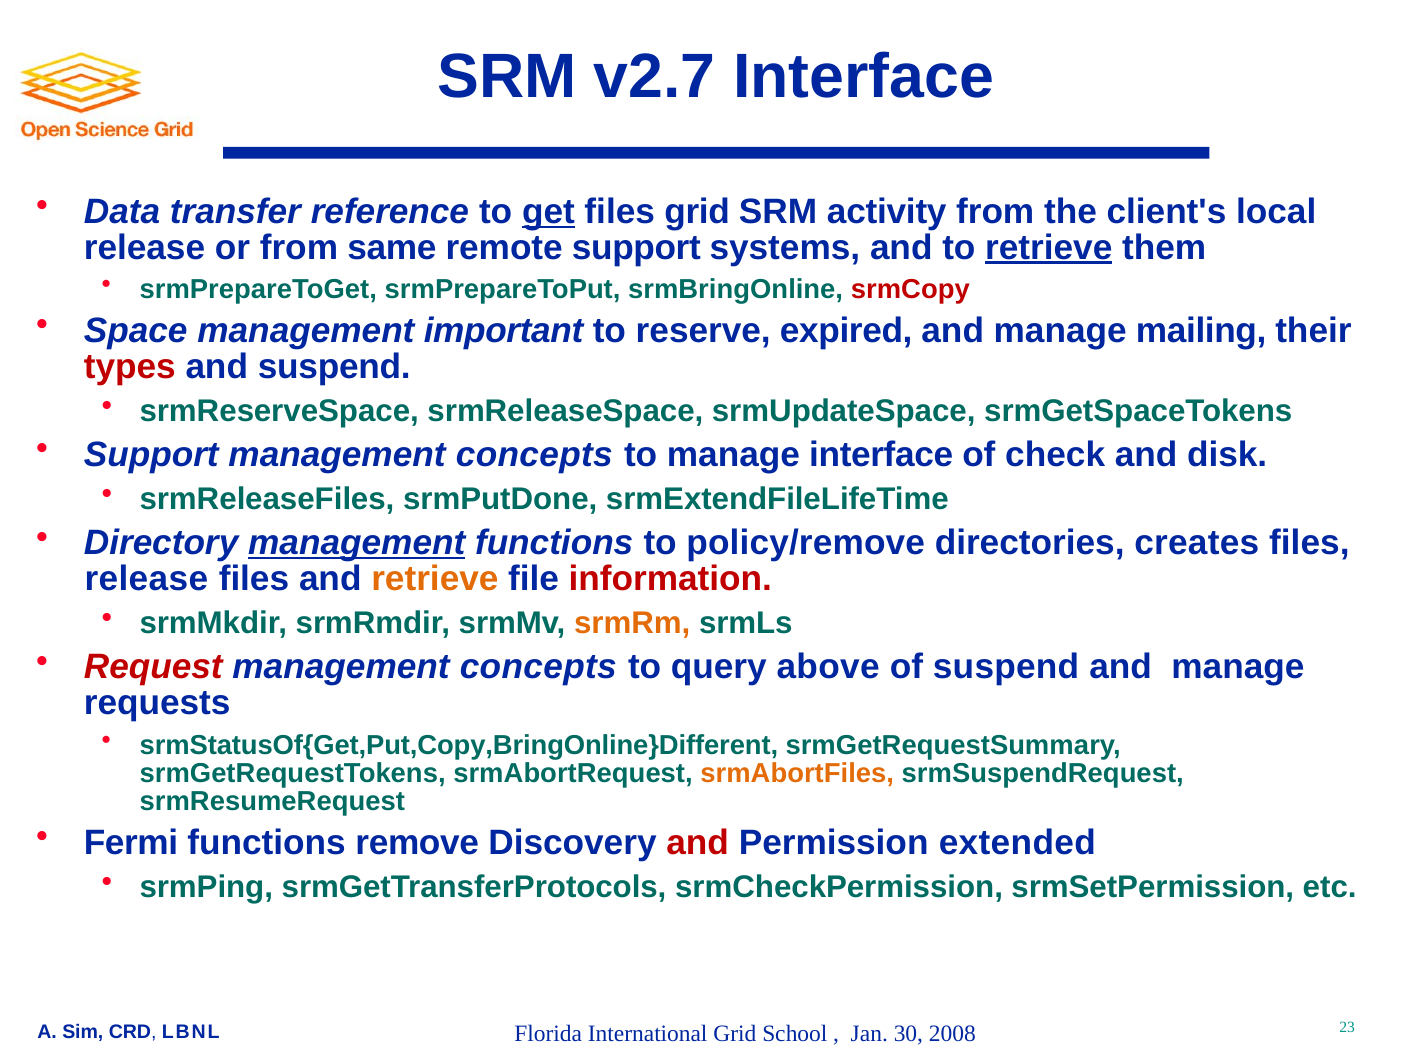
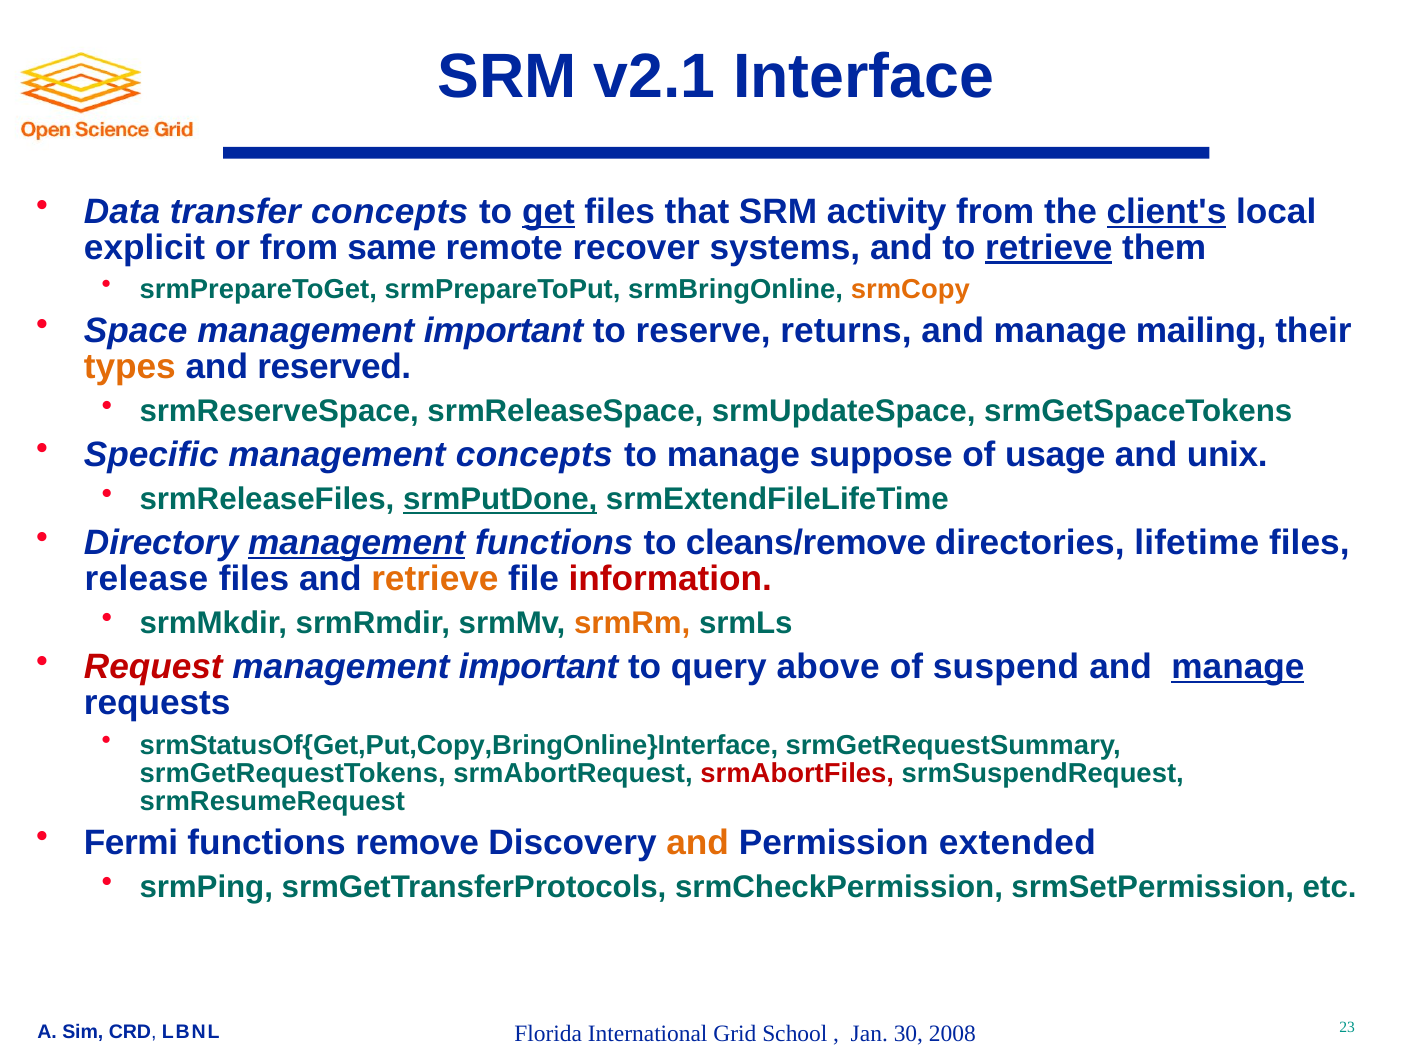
v2.7: v2.7 -> v2.1
transfer reference: reference -> concepts
files grid: grid -> that
client's underline: none -> present
release at (145, 247): release -> explicit
remote support: support -> recover
srmCopy colour: red -> orange
expired: expired -> returns
types colour: red -> orange
and suspend: suspend -> reserved
Support at (151, 455): Support -> Specific
manage interface: interface -> suppose
check: check -> usage
disk: disk -> unix
srmPutDone underline: none -> present
policy/remove: policy/remove -> cleans/remove
creates: creates -> lifetime
concepts at (538, 667): concepts -> important
manage at (1238, 667) underline: none -> present
srmStatusOf{Get,Put,Copy,BringOnline}Different: srmStatusOf{Get,Put,Copy,BringOnline}Different -> srmStatusOf{Get,Put,Copy,BringOnline}Interface
srmAbortFiles colour: orange -> red
and at (698, 842) colour: red -> orange
